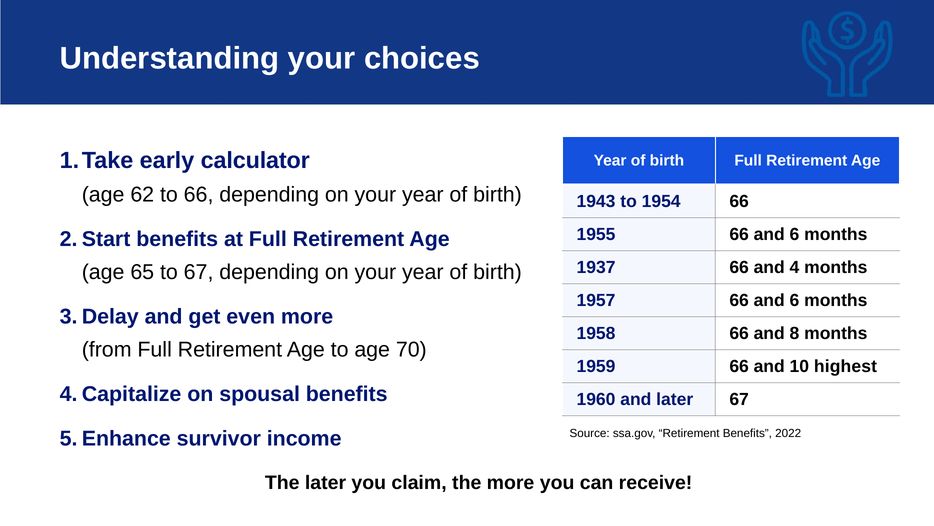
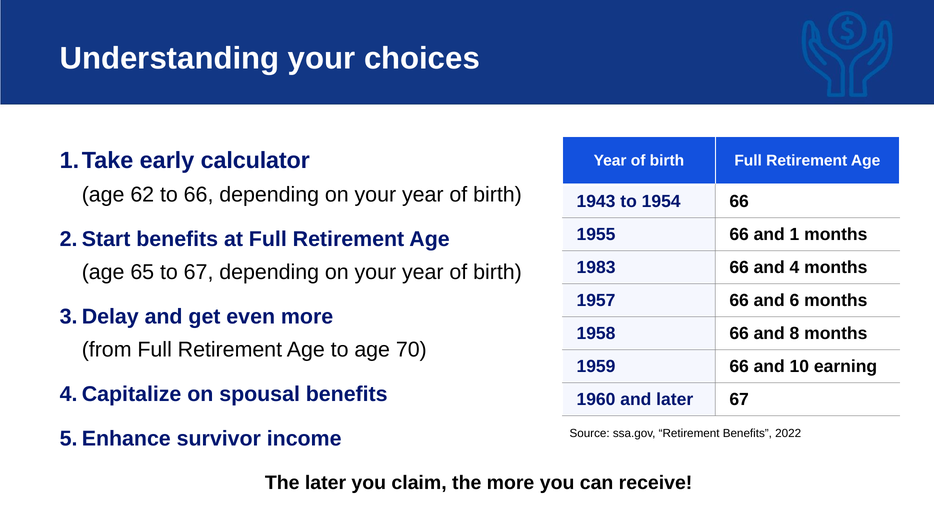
1955 66 and 6: 6 -> 1
1937: 1937 -> 1983
highest: highest -> earning
